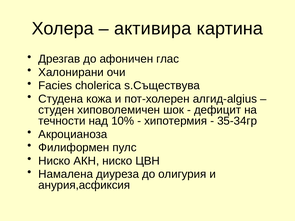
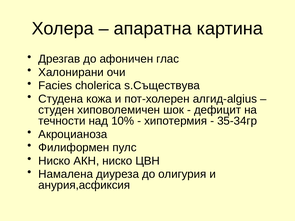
активира: активира -> апаратна
